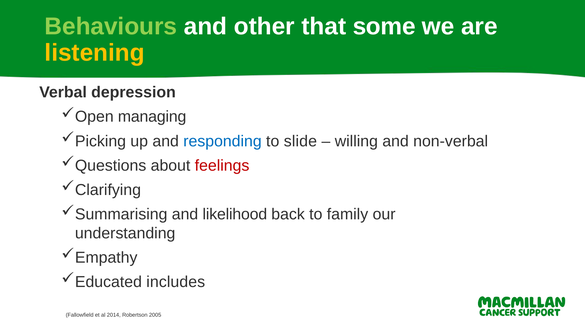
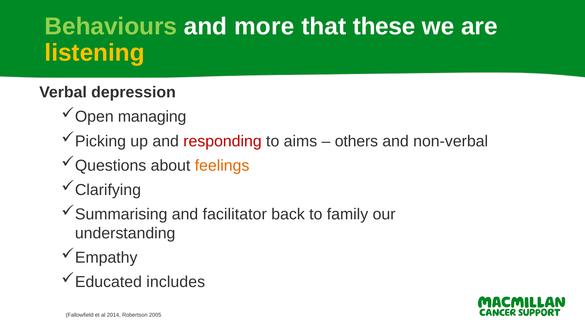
other: other -> more
some: some -> these
responding colour: blue -> red
slide: slide -> aims
willing: willing -> others
feelings colour: red -> orange
likelihood: likelihood -> facilitator
